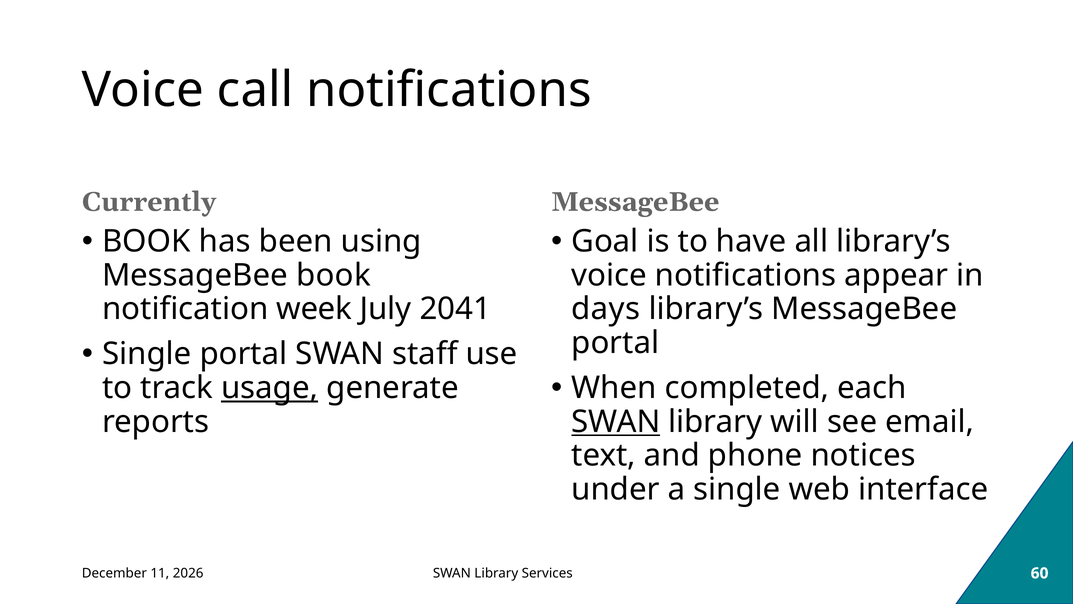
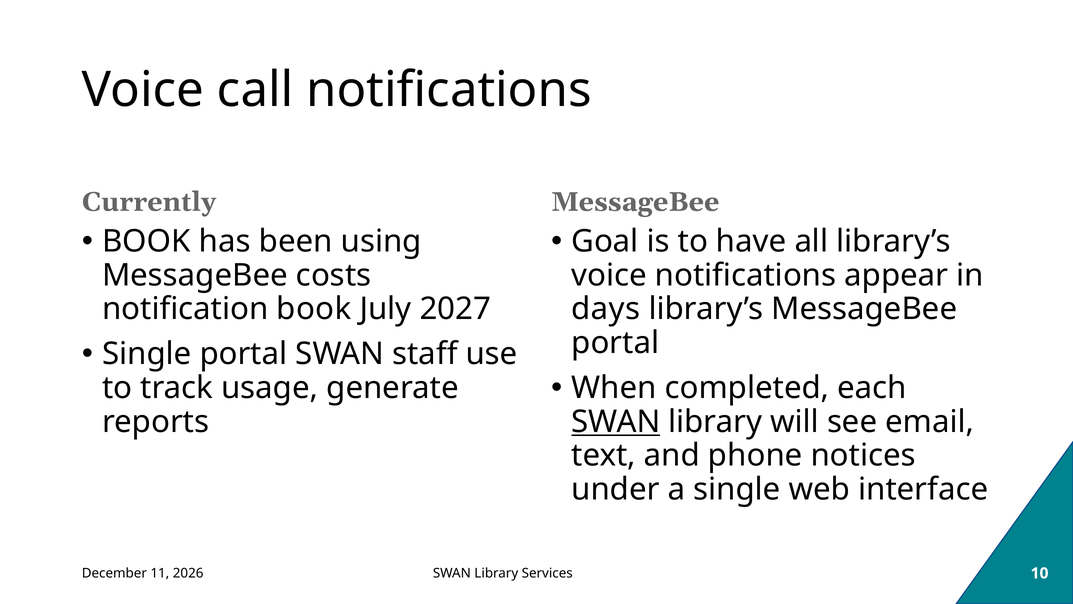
MessageBee book: book -> costs
notification week: week -> book
2041: 2041 -> 2027
usage underline: present -> none
60: 60 -> 10
